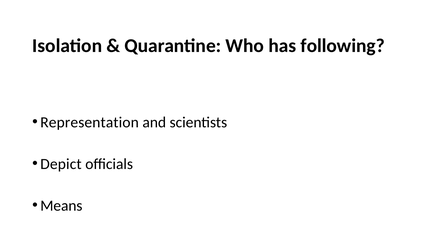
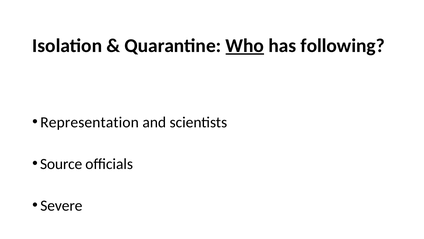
Who underline: none -> present
Depict: Depict -> Source
Means: Means -> Severe
